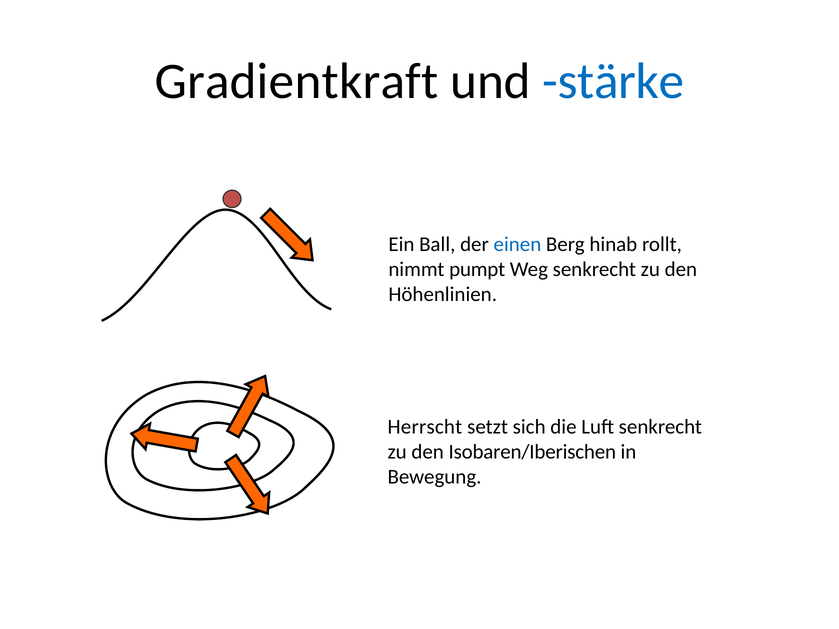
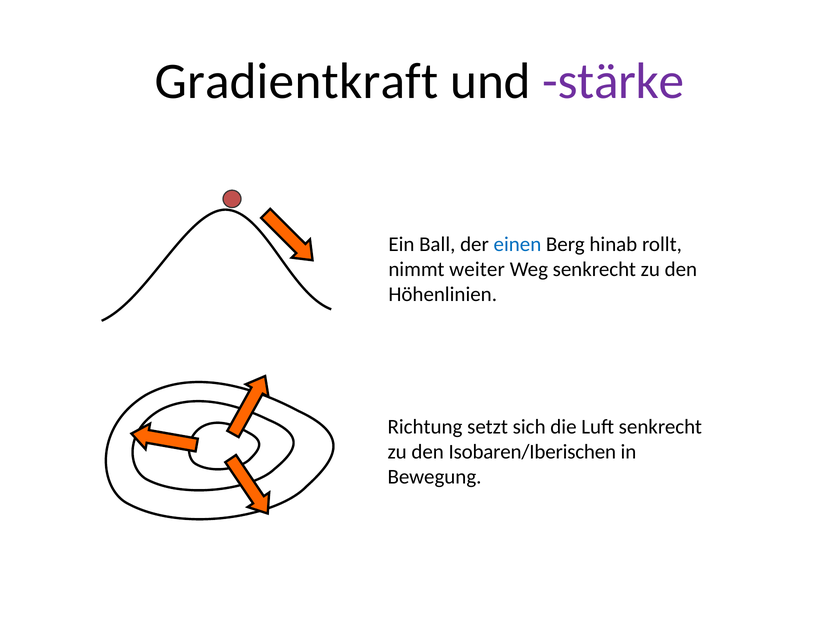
stärke colour: blue -> purple
pumpt: pumpt -> weiter
Herrscht: Herrscht -> Richtung
